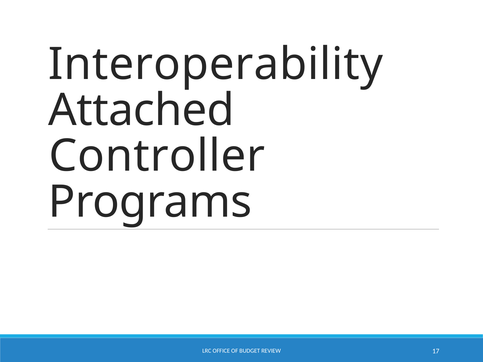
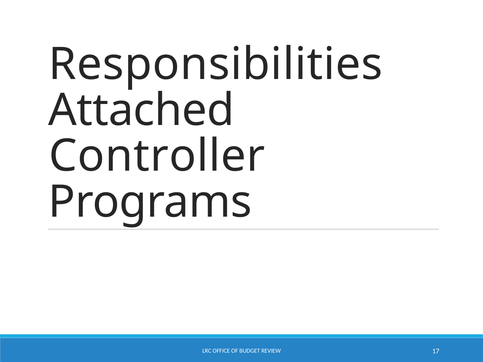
Interoperability: Interoperability -> Responsibilities
